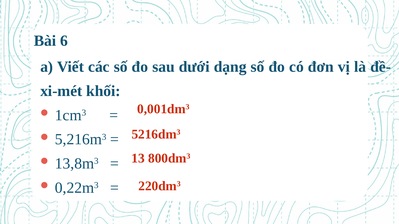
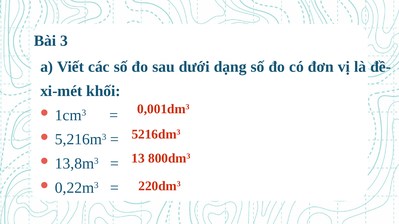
6: 6 -> 3
